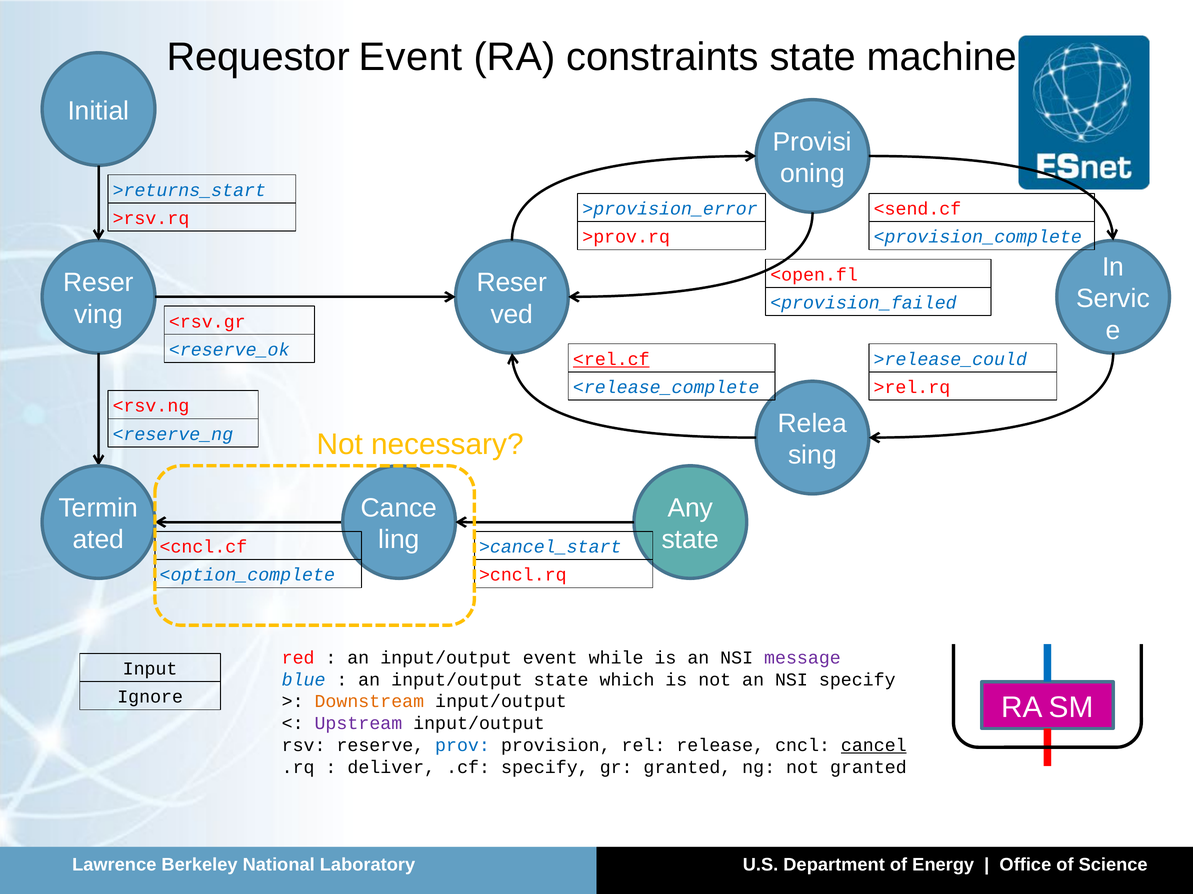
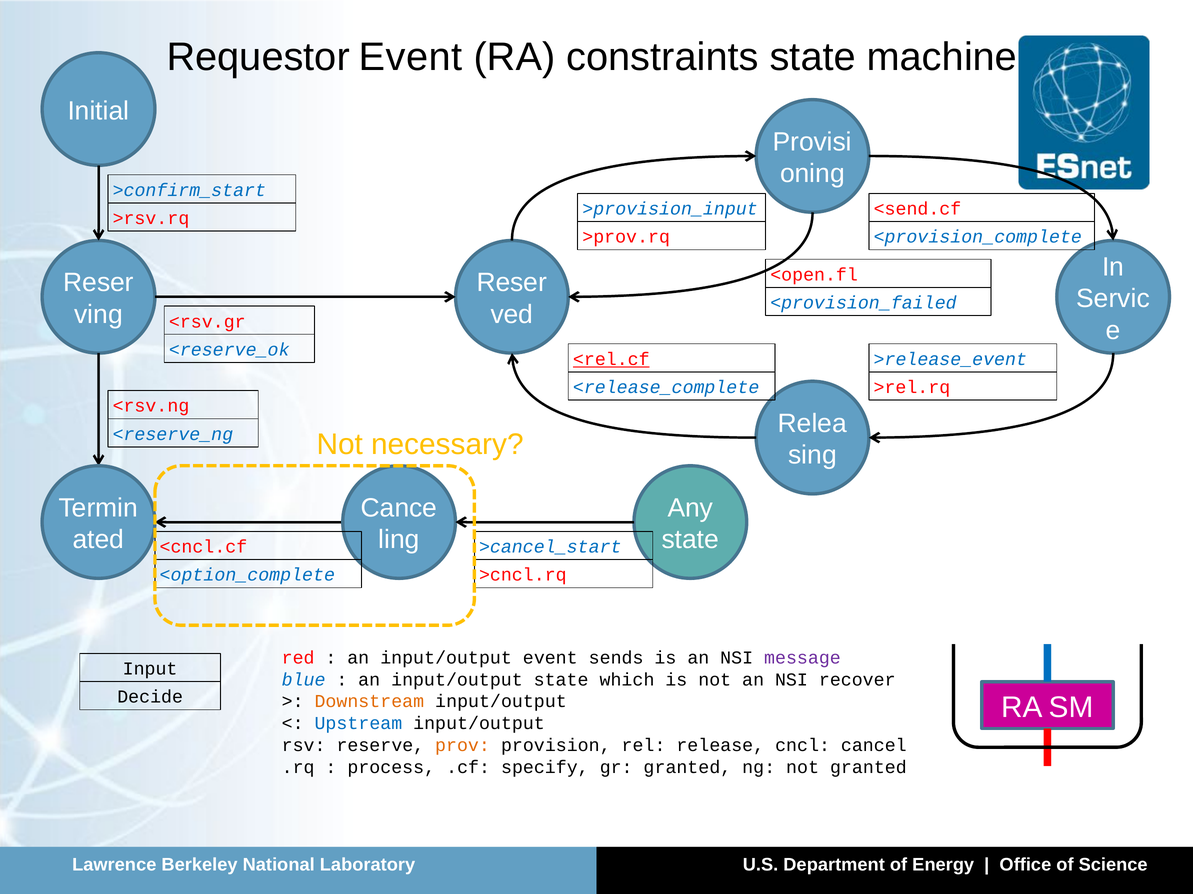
>returns_start: >returns_start -> >confirm_start
>provision_error: >provision_error -> >provision_input
>release_could: >release_could -> >release_event
while: while -> sends
NSI specify: specify -> recover
Ignore: Ignore -> Decide
Upstream colour: purple -> blue
prov colour: blue -> orange
cancel underline: present -> none
deliver: deliver -> process
